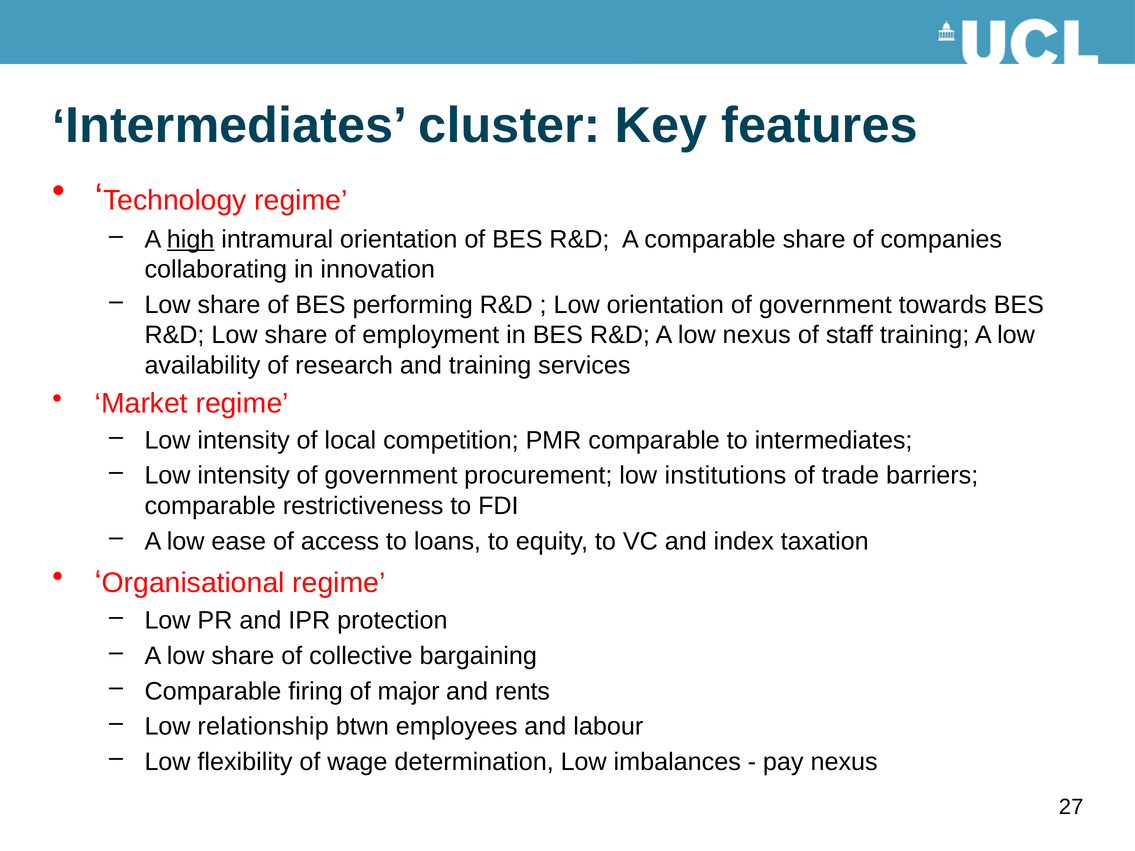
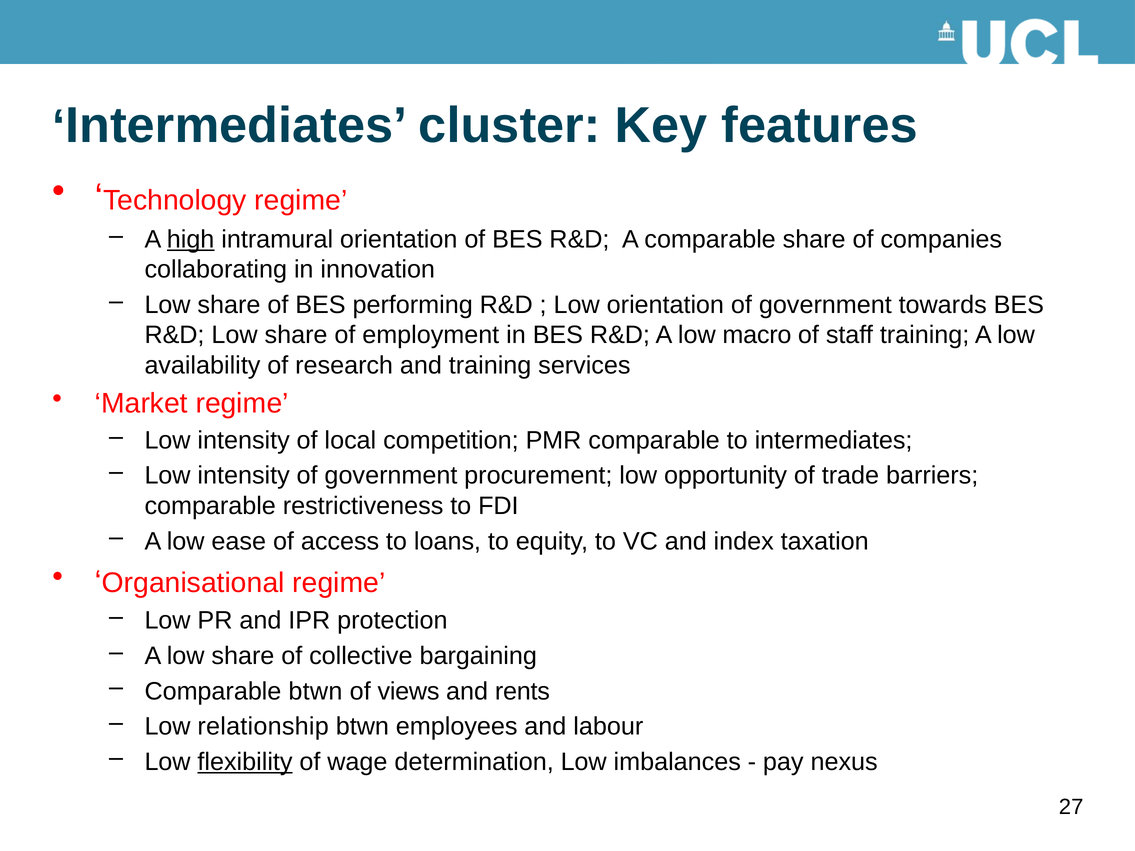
low nexus: nexus -> macro
institutions: institutions -> opportunity
Comparable firing: firing -> btwn
major: major -> views
flexibility underline: none -> present
